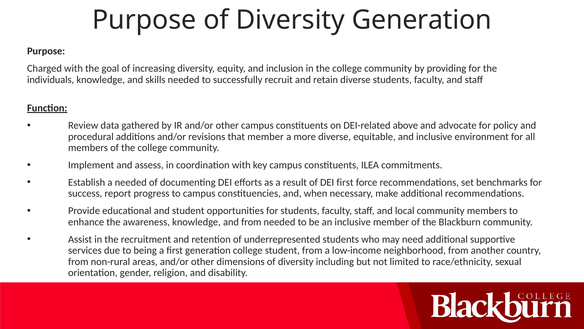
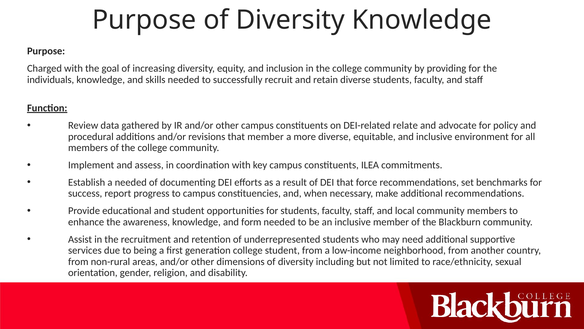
Diversity Generation: Generation -> Knowledge
above: above -> relate
DEI first: first -> that
and from: from -> form
